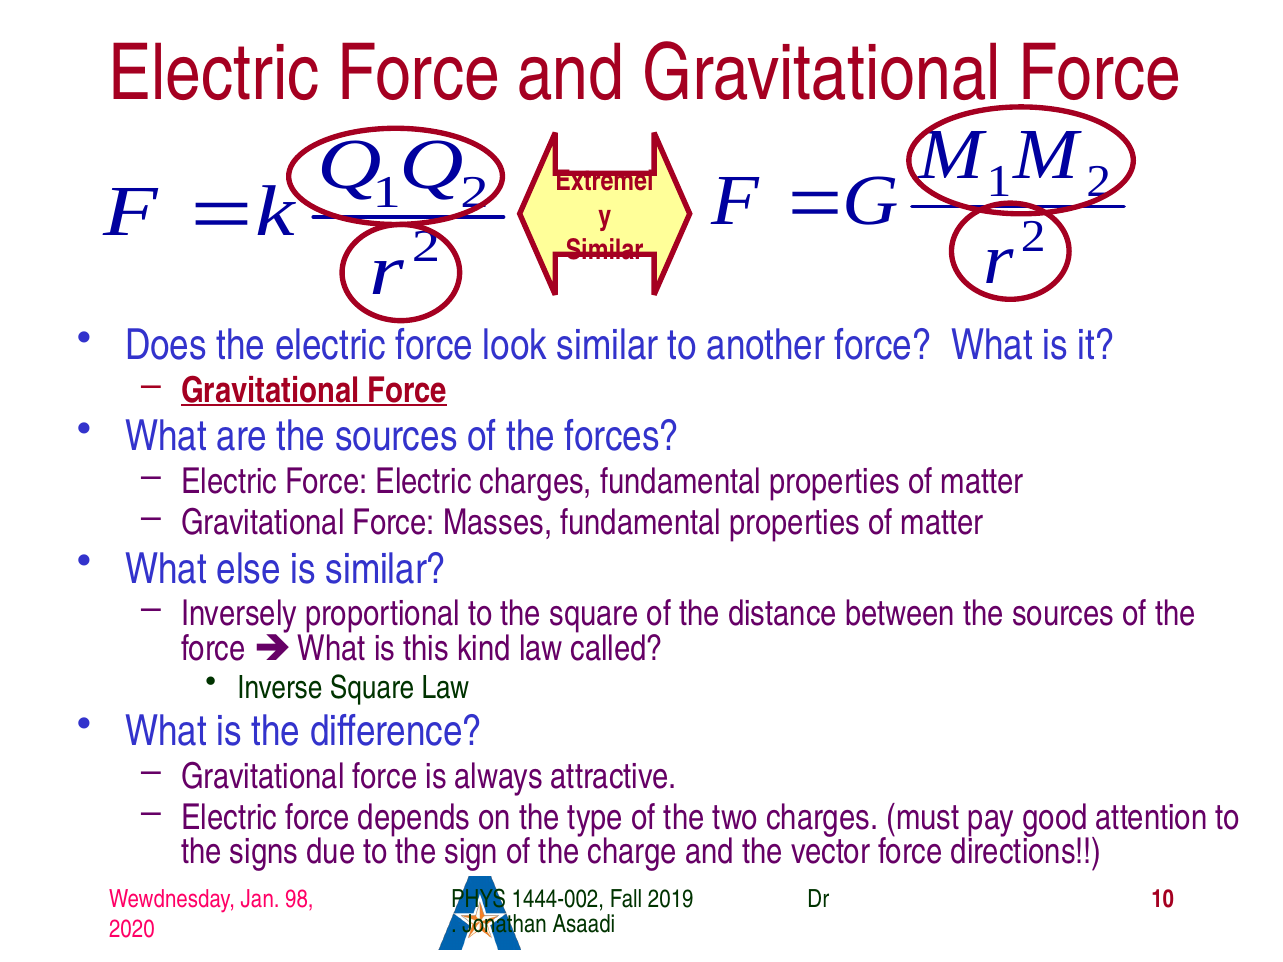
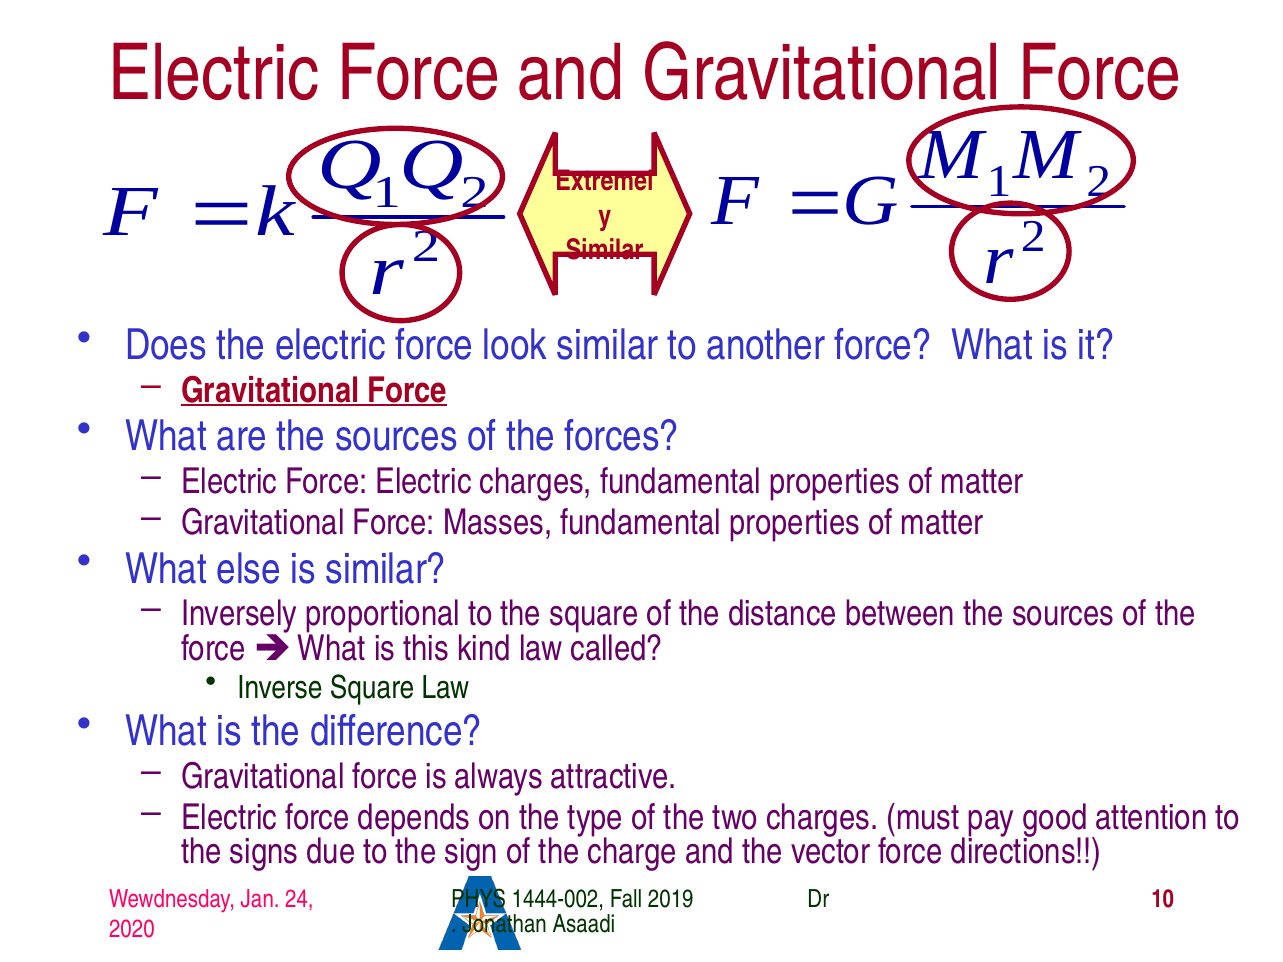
98: 98 -> 24
